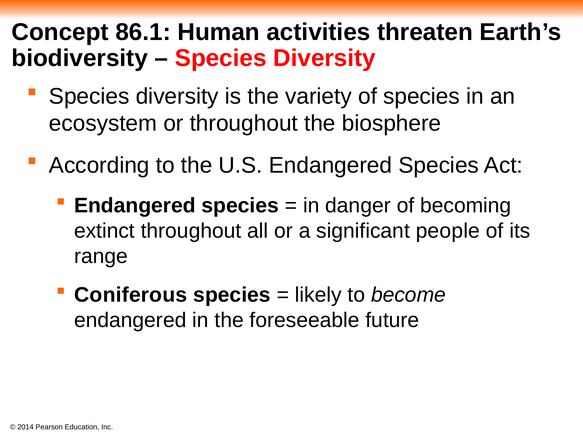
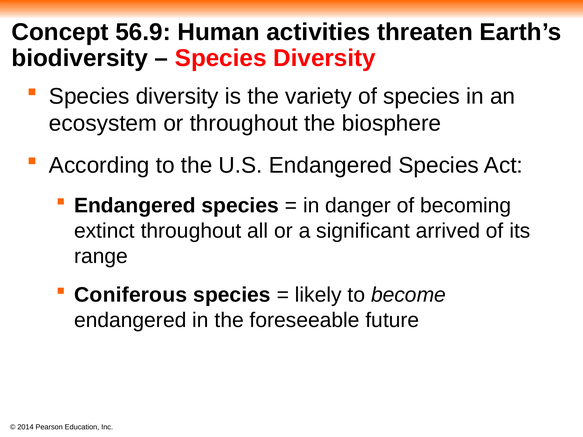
86.1: 86.1 -> 56.9
people: people -> arrived
